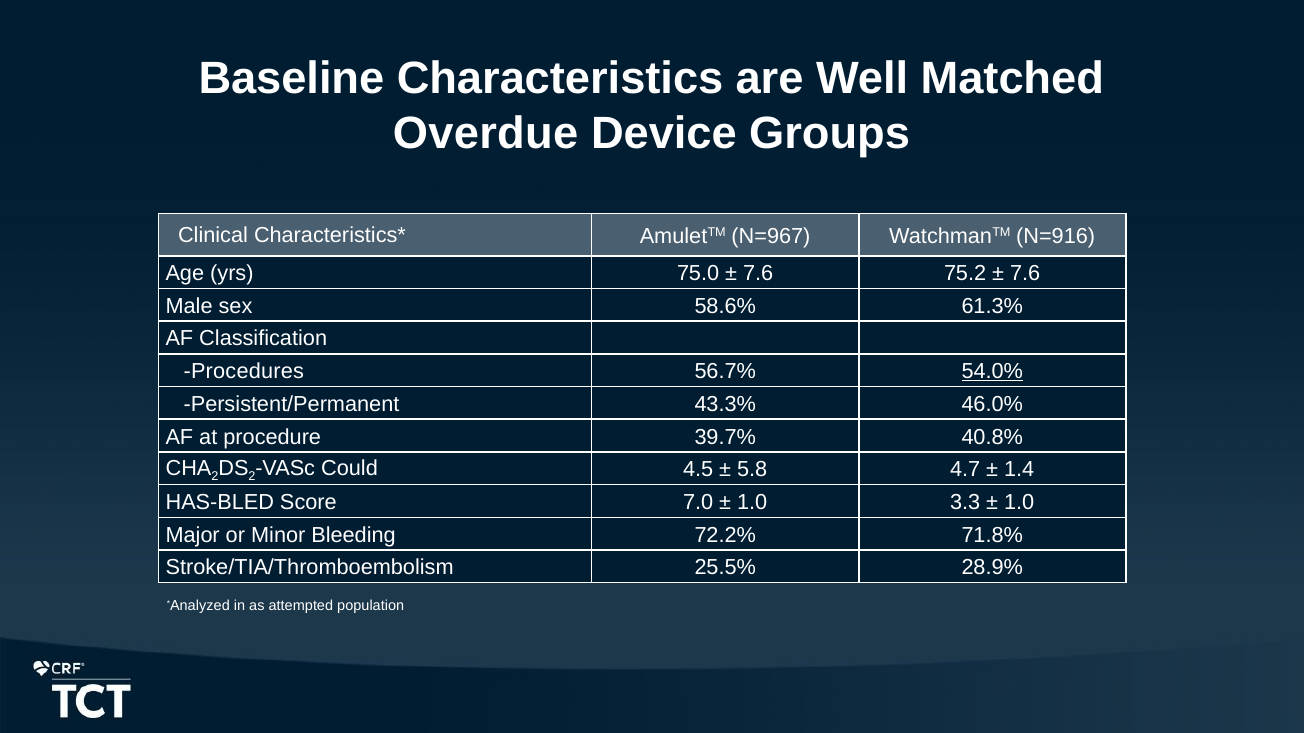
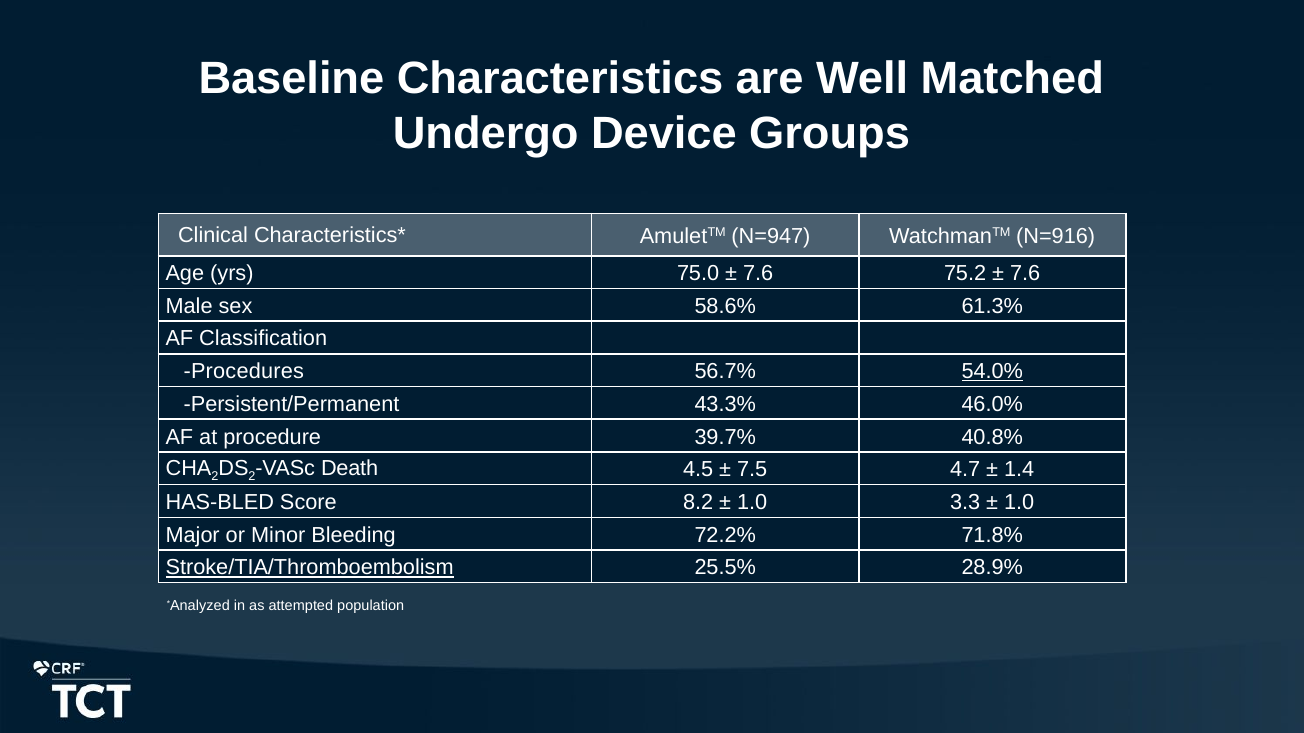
Overdue: Overdue -> Undergo
N=967: N=967 -> N=947
Could: Could -> Death
5.8: 5.8 -> 7.5
7.0: 7.0 -> 8.2
Stroke/TIA/Thromboembolism underline: none -> present
